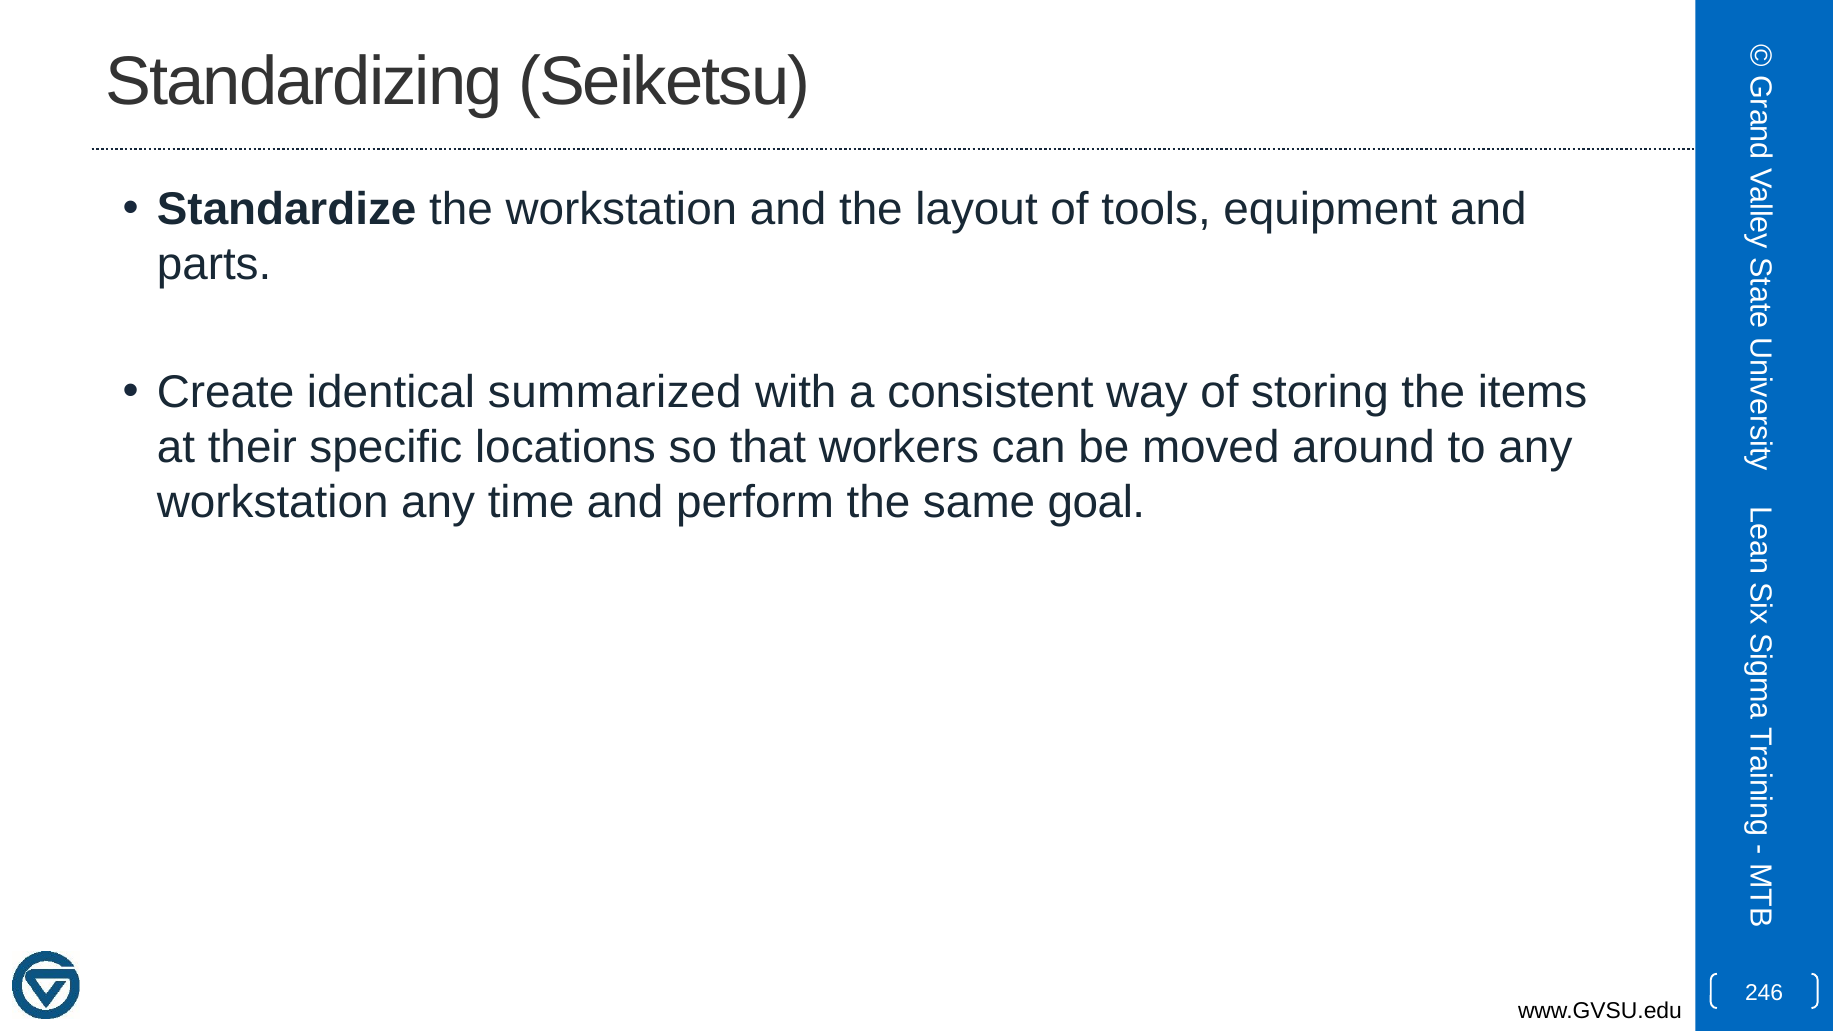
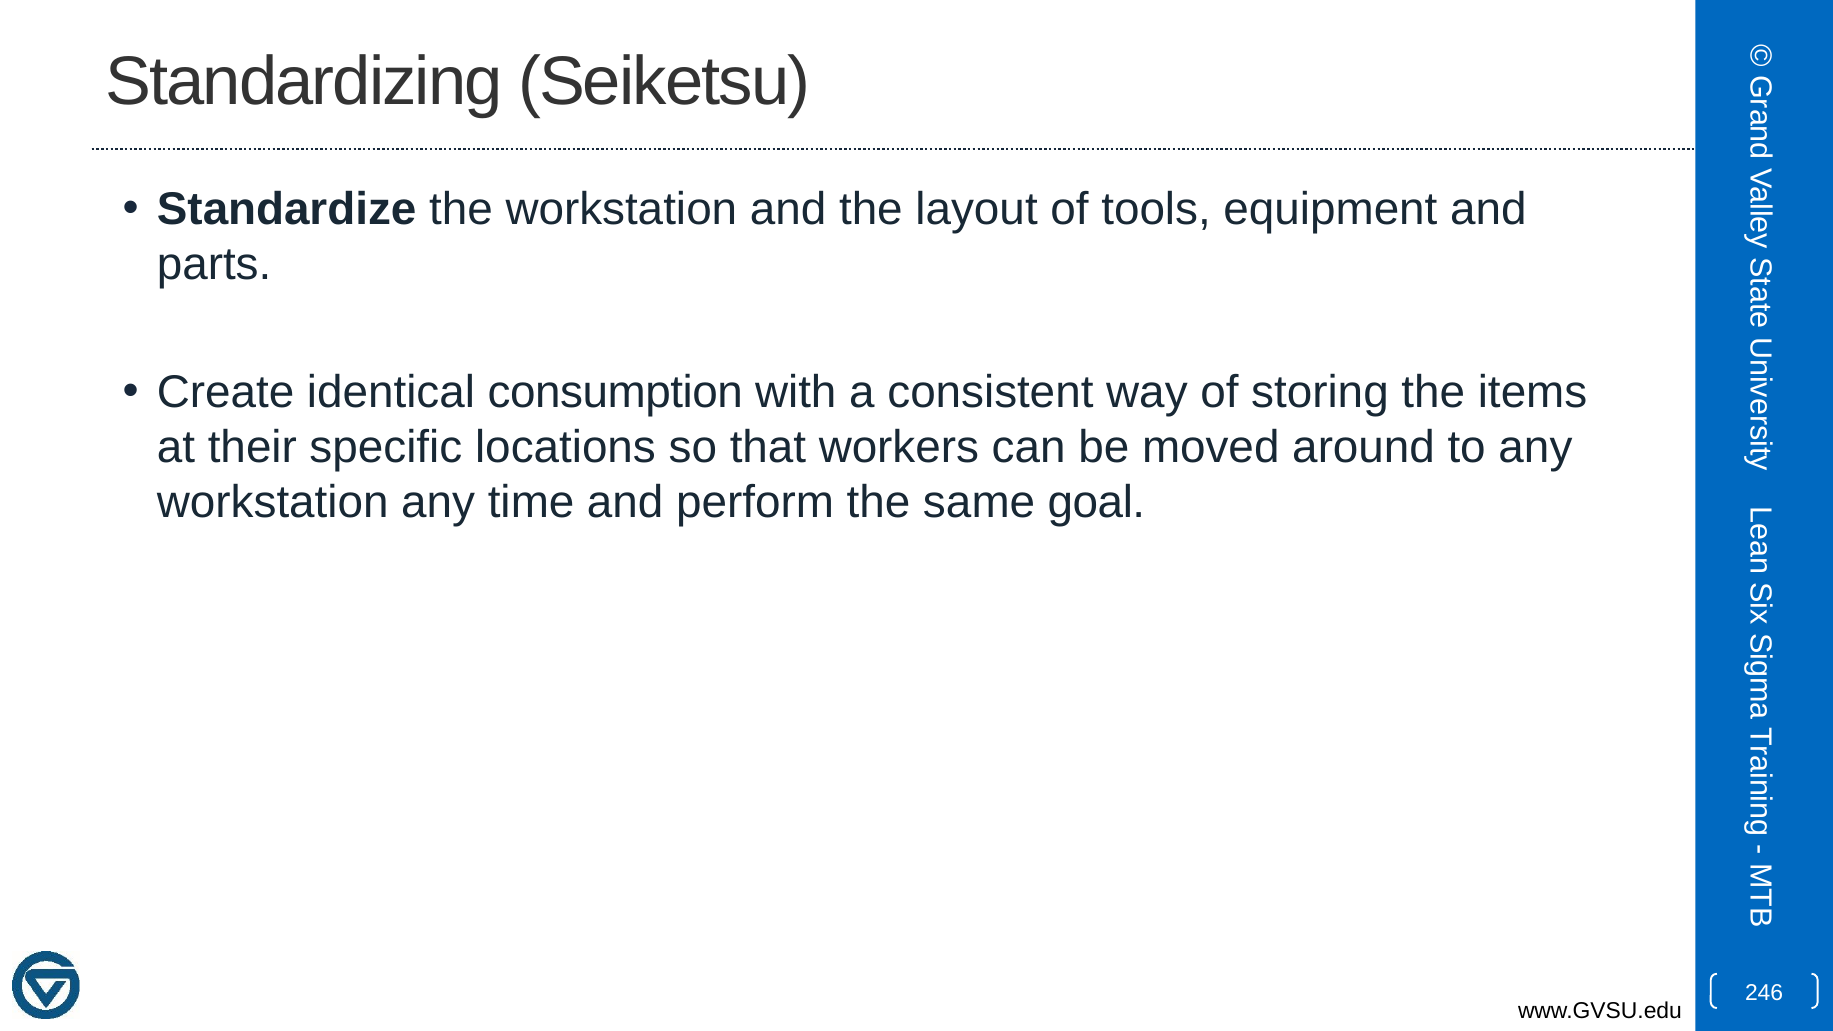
summarized: summarized -> consumption
